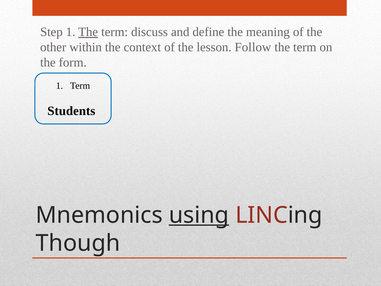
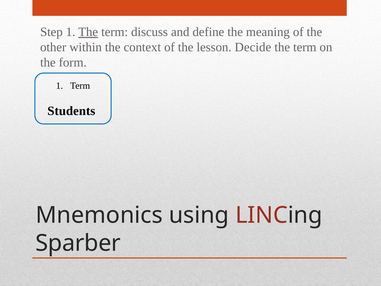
Follow: Follow -> Decide
using underline: present -> none
Though: Though -> Sparber
